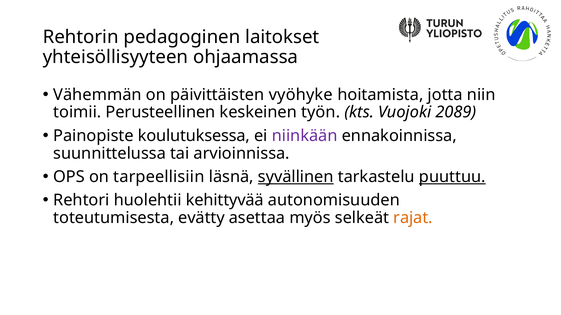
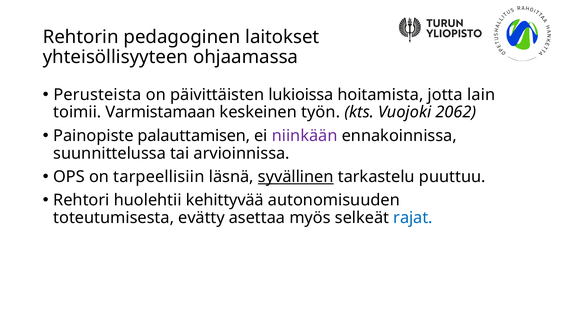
Vähemmän: Vähemmän -> Perusteista
vyöhyke: vyöhyke -> lukioissa
niin: niin -> lain
Perusteellinen: Perusteellinen -> Varmistamaan
2089: 2089 -> 2062
koulutuksessa: koulutuksessa -> palauttamisen
puuttuu underline: present -> none
rajat colour: orange -> blue
